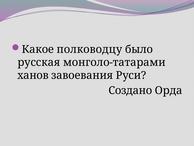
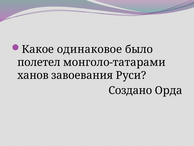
полководцу: полководцу -> одинаковое
русская: русская -> полетел
